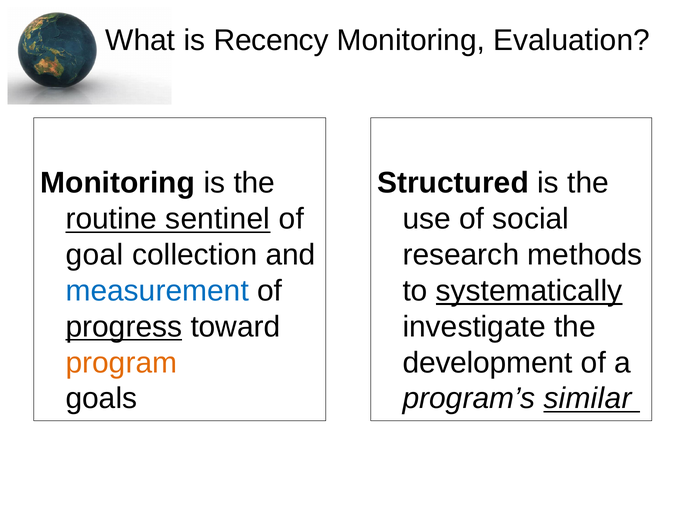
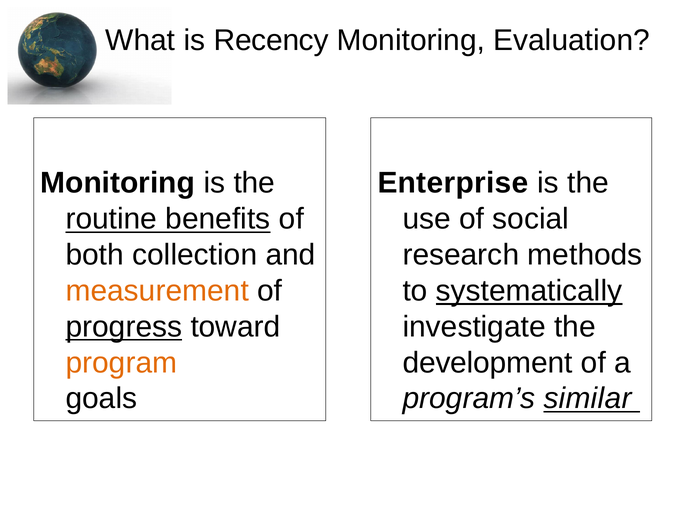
Structured: Structured -> Enterprise
sentinel: sentinel -> benefits
goal: goal -> both
measurement colour: blue -> orange
